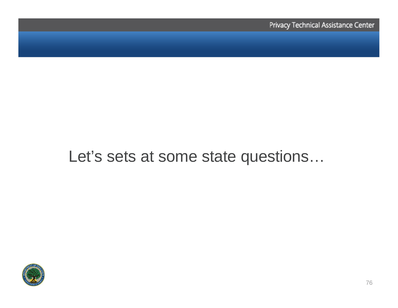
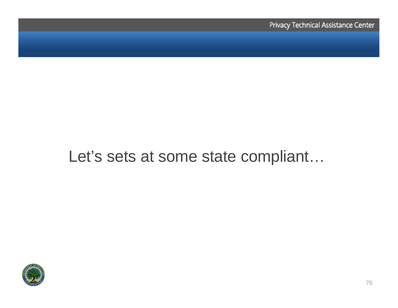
questions…: questions… -> compliant…
